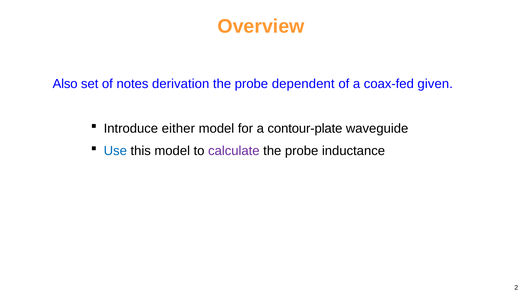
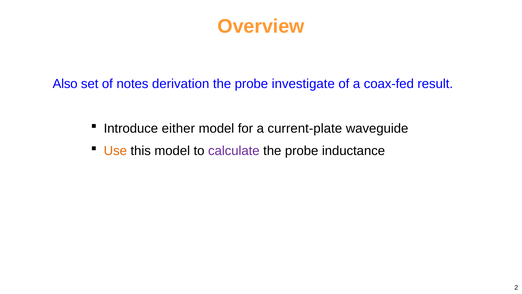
dependent: dependent -> investigate
given: given -> result
contour-plate: contour-plate -> current-plate
Use colour: blue -> orange
